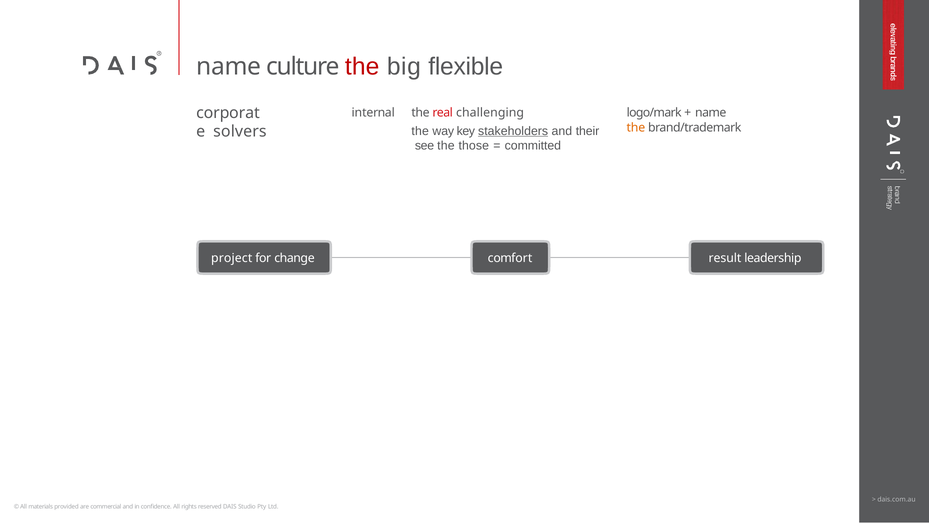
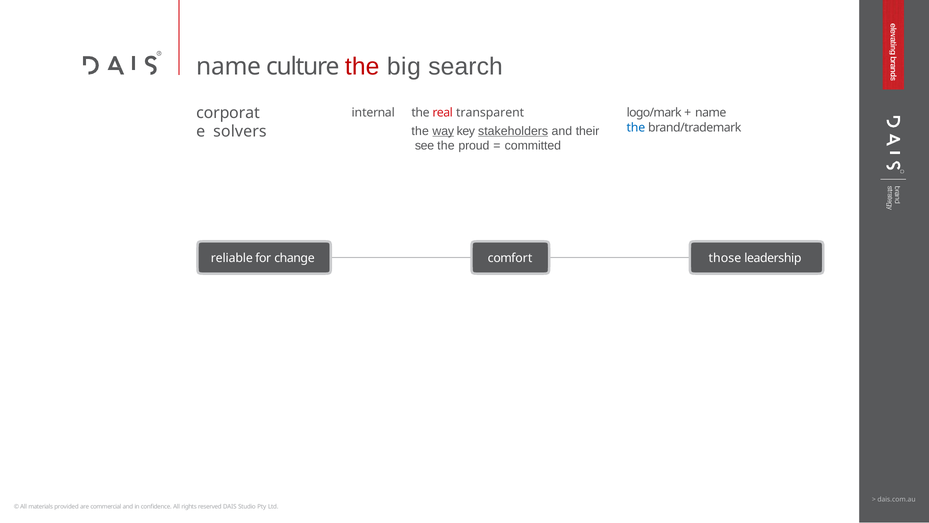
flexible: flexible -> search
challenging: challenging -> transparent
the at (636, 127) colour: orange -> blue
way underline: none -> present
those: those -> proud
project: project -> reliable
result: result -> those
